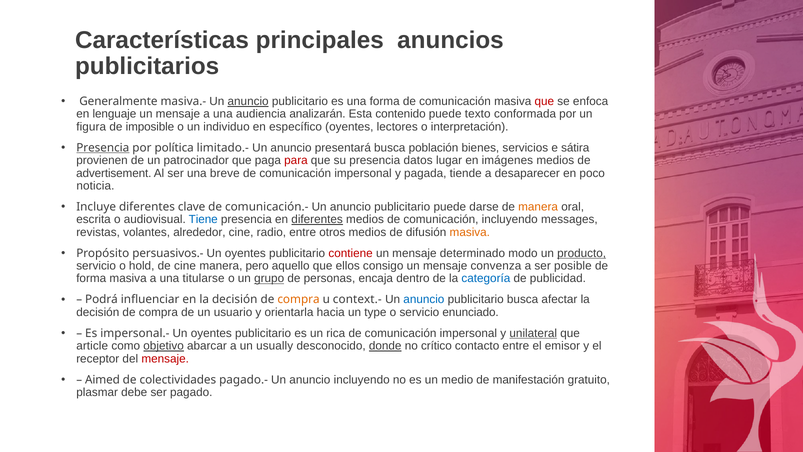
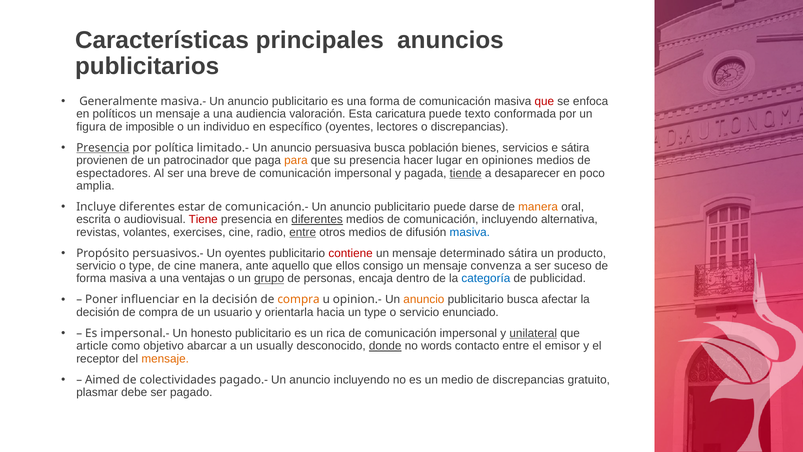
anuncio at (248, 101) underline: present -> none
lenguaje: lenguaje -> políticos
analizarán: analizarán -> valoración
contenido: contenido -> caricatura
o interpretación: interpretación -> discrepancias
presentará: presentará -> persuasiva
para colour: red -> orange
datos: datos -> hacer
imágenes: imágenes -> opiniones
advertisement: advertisement -> espectadores
tiende underline: none -> present
noticia: noticia -> amplia
clave: clave -> estar
Tiene colour: blue -> red
messages: messages -> alternativa
alrededor: alrededor -> exercises
entre at (303, 232) underline: none -> present
masiva at (470, 232) colour: orange -> blue
determinado modo: modo -> sátira
producto underline: present -> none
o hold: hold -> type
pero: pero -> ante
posible: posible -> suceso
titularse: titularse -> ventajas
Podrá: Podrá -> Poner
context.-: context.- -> opinion.-
anuncio at (424, 299) colour: blue -> orange
impersonal.- Un oyentes: oyentes -> honesto
objetivo underline: present -> none
crítico: crítico -> words
mensaje at (165, 358) colour: red -> orange
de manifestación: manifestación -> discrepancias
